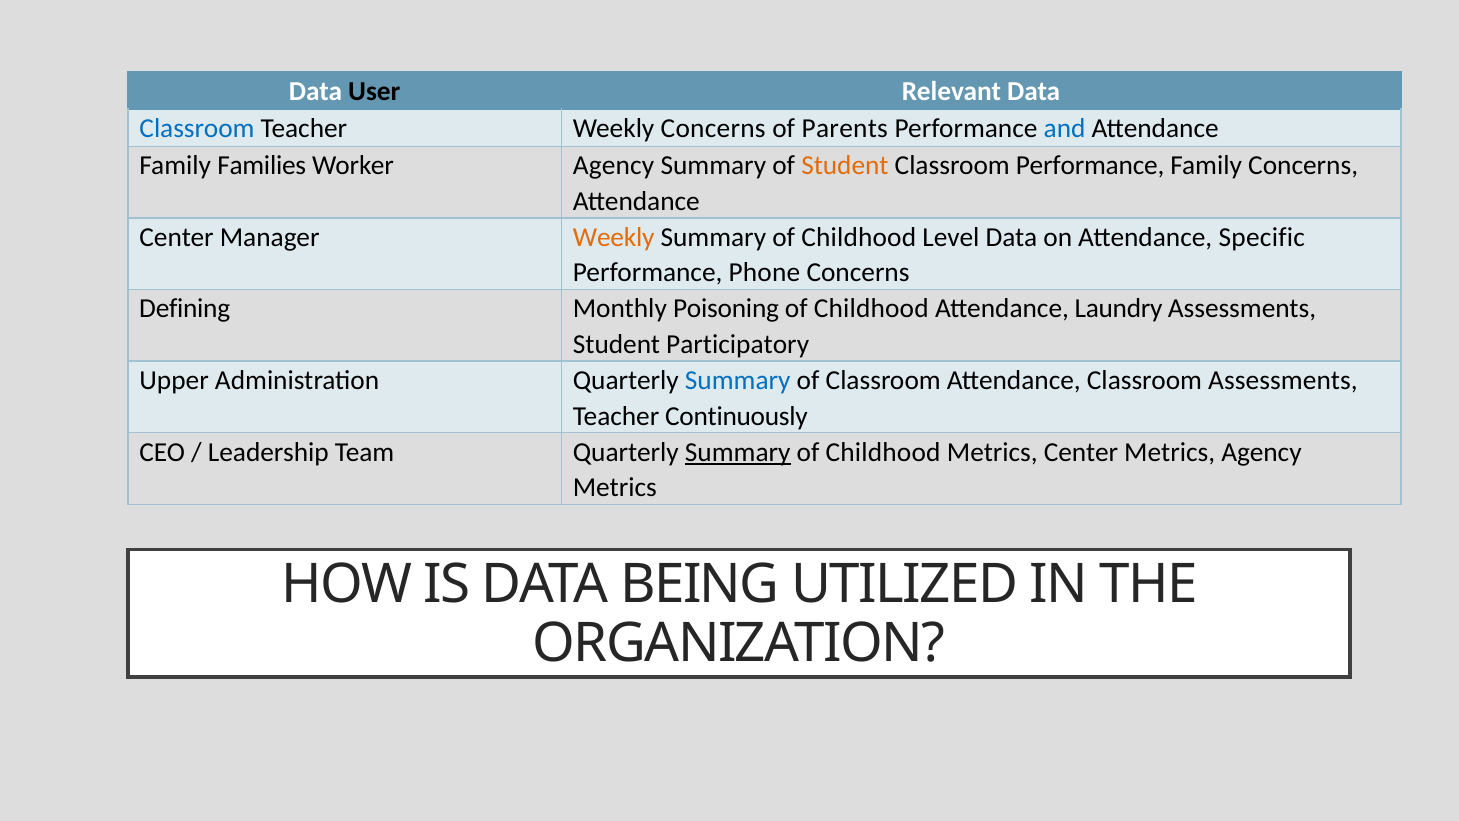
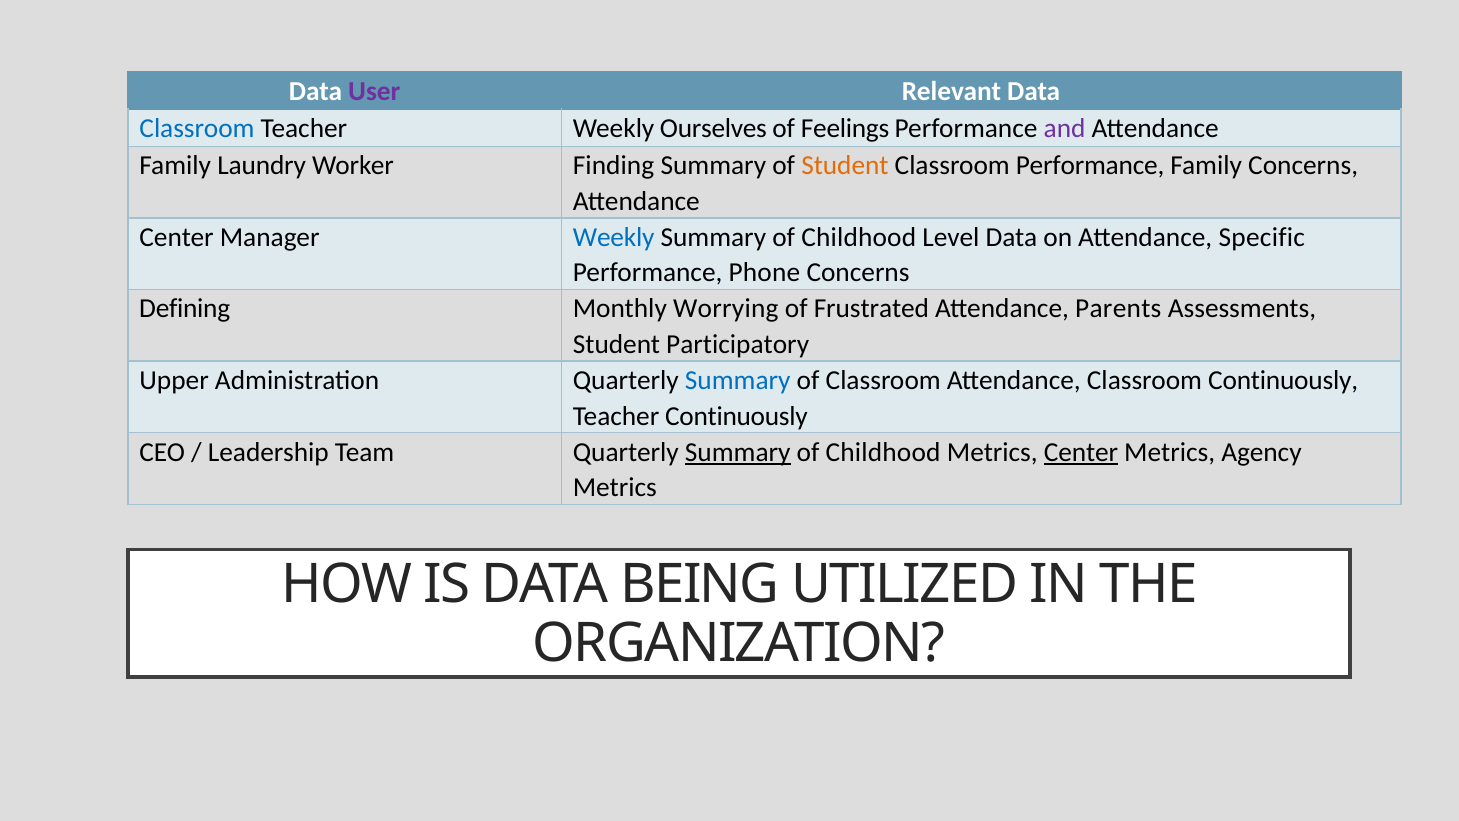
User colour: black -> purple
Weekly Concerns: Concerns -> Ourselves
Parents: Parents -> Feelings
and colour: blue -> purple
Families: Families -> Laundry
Worker Agency: Agency -> Finding
Weekly at (614, 237) colour: orange -> blue
Poisoning: Poisoning -> Worrying
Childhood at (871, 309): Childhood -> Frustrated
Laundry: Laundry -> Parents
Classroom Assessments: Assessments -> Continuously
Center at (1081, 452) underline: none -> present
